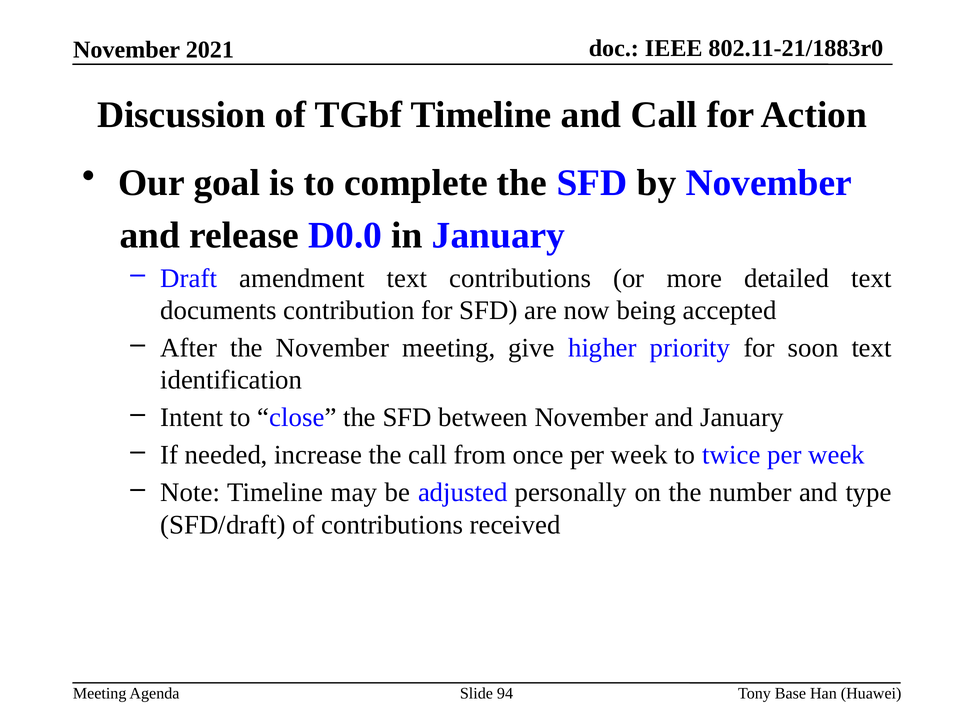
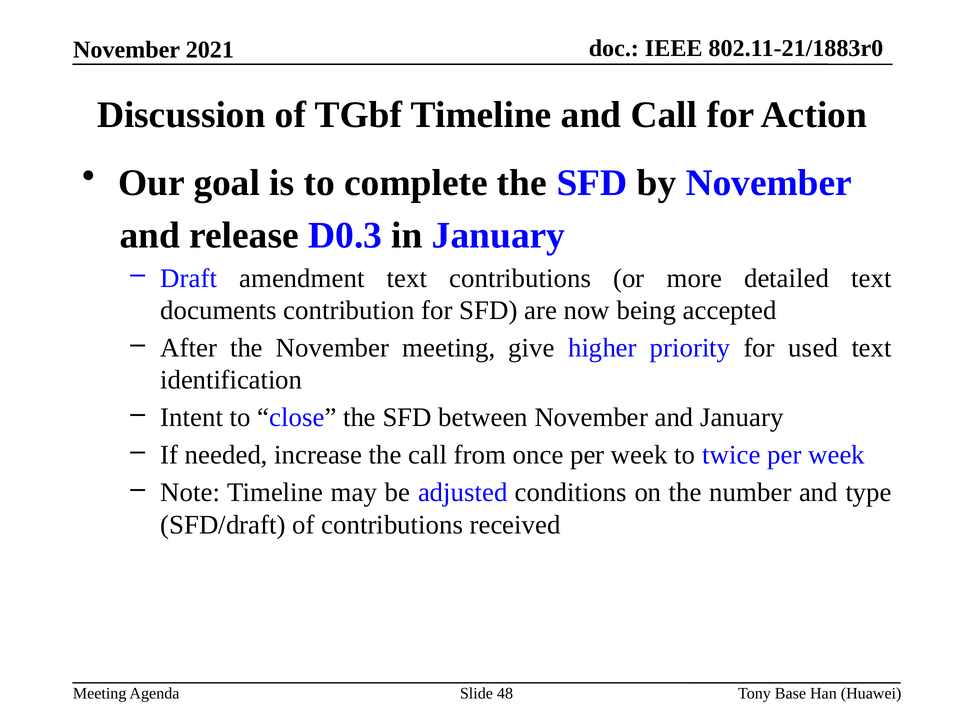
D0.0: D0.0 -> D0.3
soon: soon -> used
personally: personally -> conditions
94: 94 -> 48
